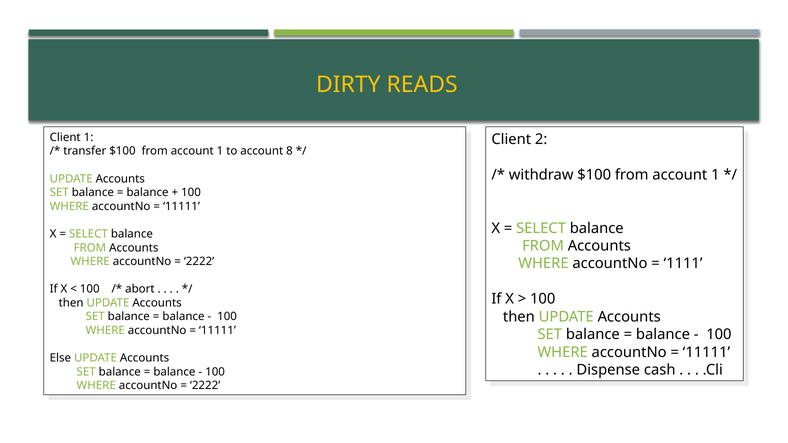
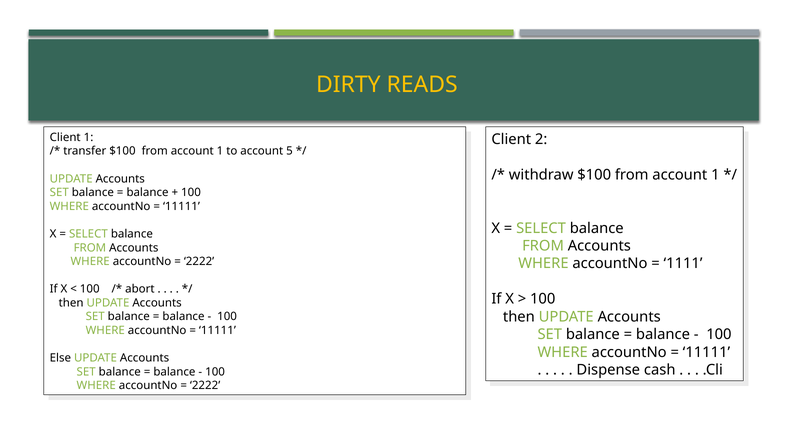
8: 8 -> 5
